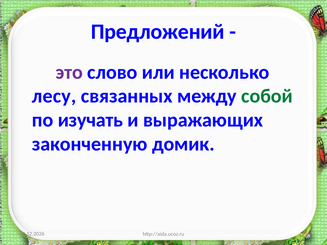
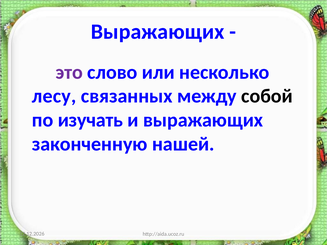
Предложений at (158, 32): Предложений -> Выражающих
собой colour: green -> black
домик: домик -> нашей
